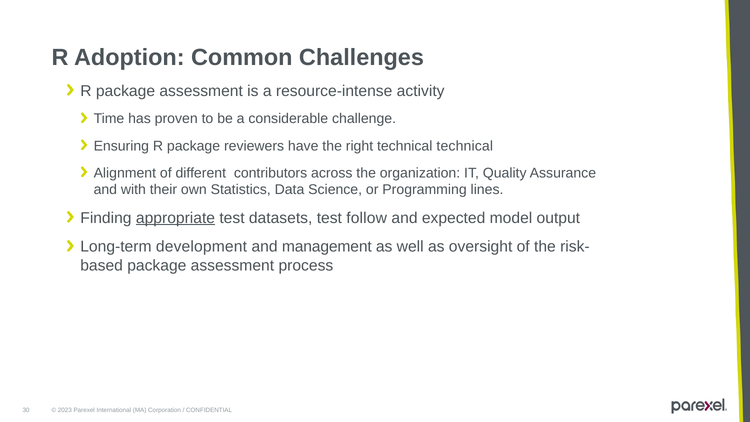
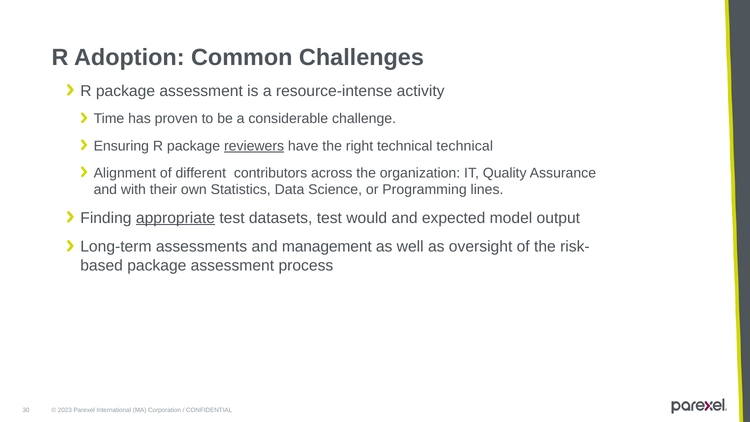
reviewers underline: none -> present
follow: follow -> would
development: development -> assessments
